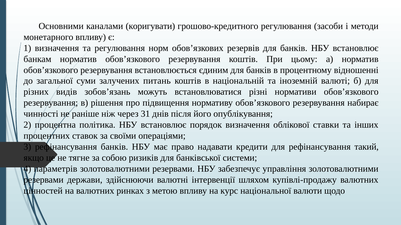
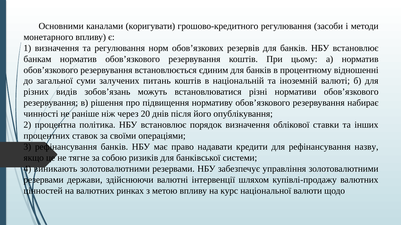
31: 31 -> 20
такий: такий -> назву
параметрів: параметрів -> виникають
